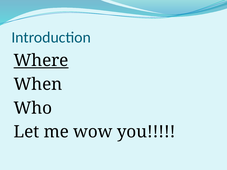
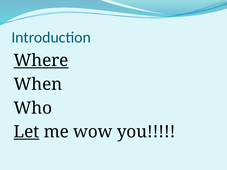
Let underline: none -> present
